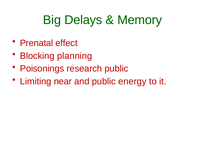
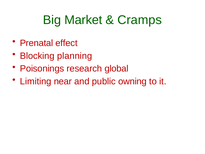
Delays: Delays -> Market
Memory: Memory -> Cramps
research public: public -> global
energy: energy -> owning
